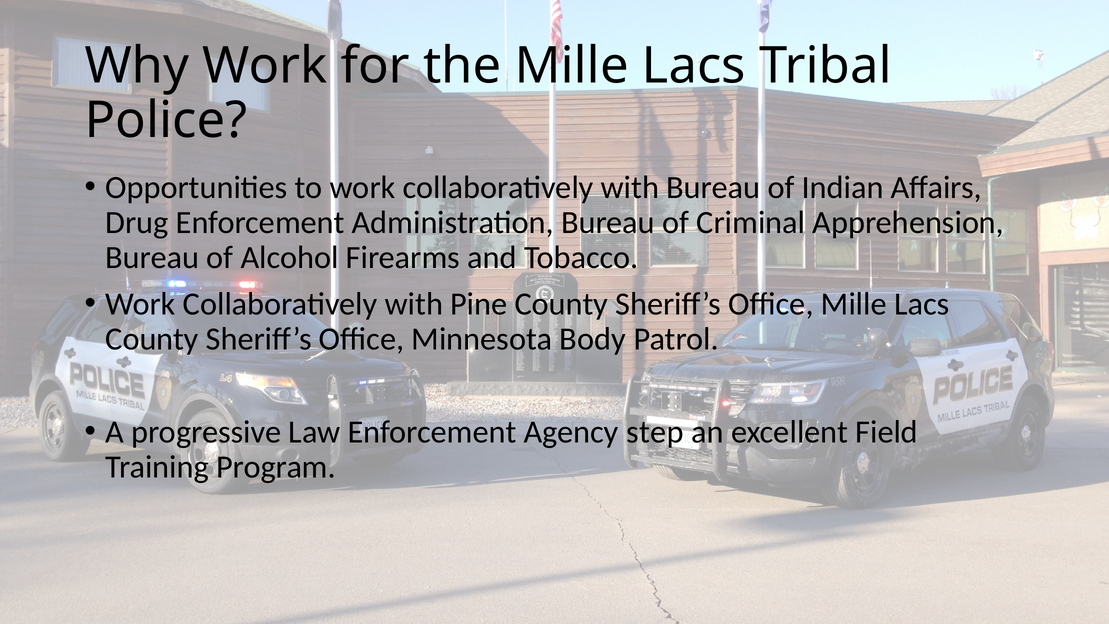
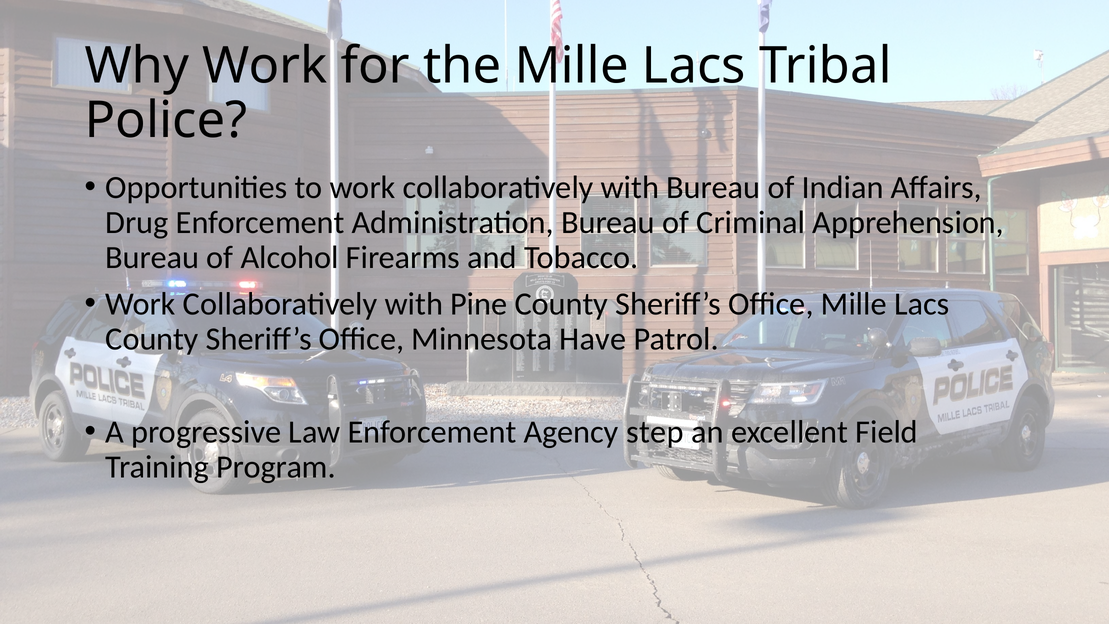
Body: Body -> Have
